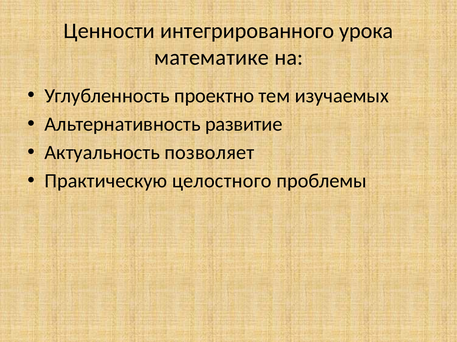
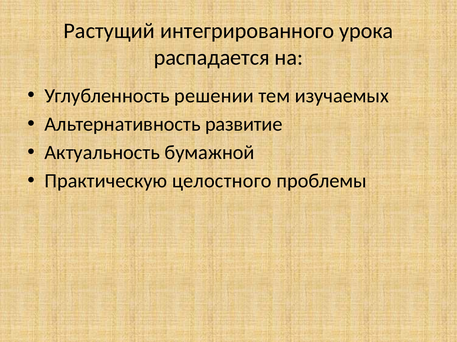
Ценности: Ценности -> Растущий
математике: математике -> распадается
проектно: проектно -> решении
позволяет: позволяет -> бумажной
